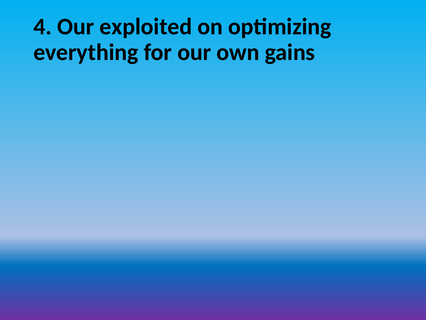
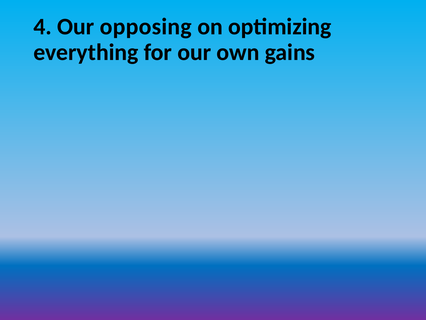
exploited: exploited -> opposing
